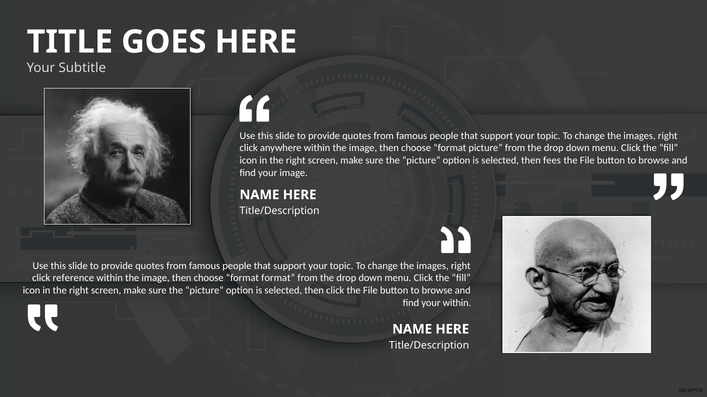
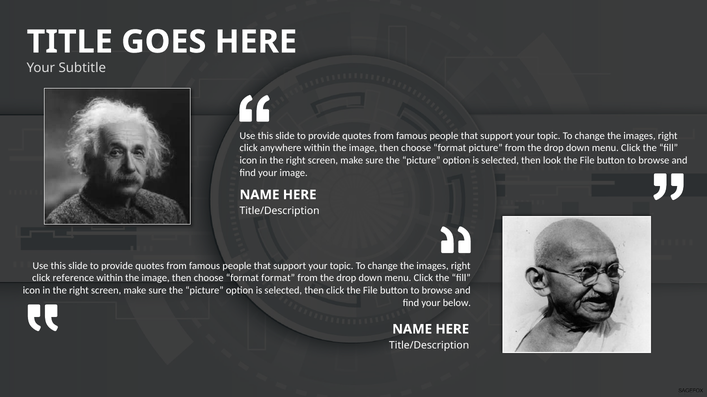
fees: fees -> look
your within: within -> below
